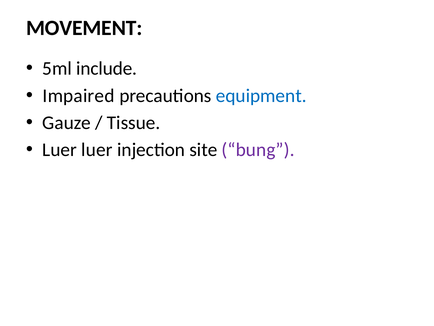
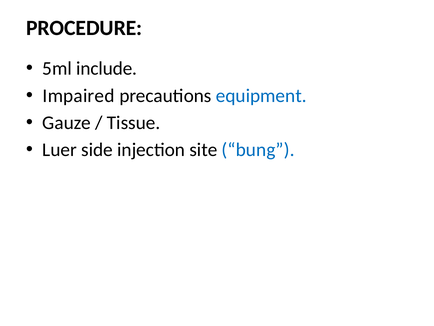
MOVEMENT: MOVEMENT -> PROCEDURE
Luer luer: luer -> side
bung colour: purple -> blue
